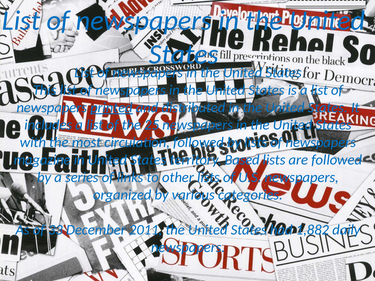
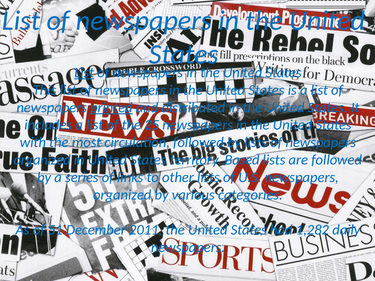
List at (84, 73) underline: none -> present
magazine at (42, 160): magazine -> organized
33: 33 -> 51
1,882: 1,882 -> 1,282
